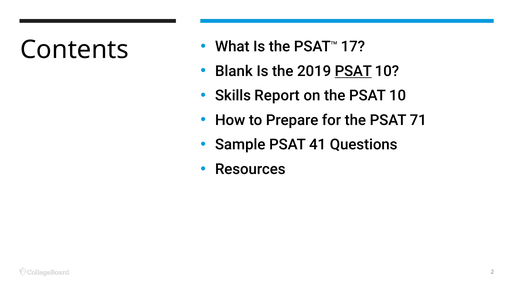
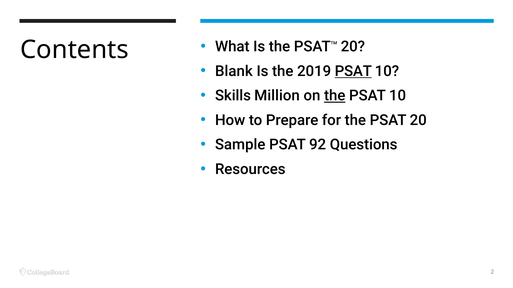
PSATTM 17: 17 -> 20
Report: Report -> Million
the at (335, 96) underline: none -> present
PSAT 71: 71 -> 20
41: 41 -> 92
